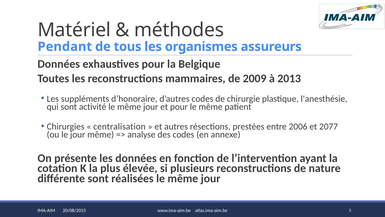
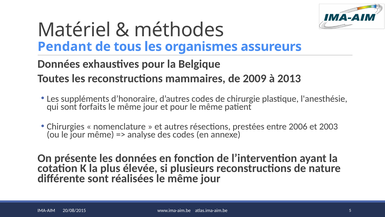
activité: activité -> forfaits
centralisation: centralisation -> nomenclature
2077: 2077 -> 2003
